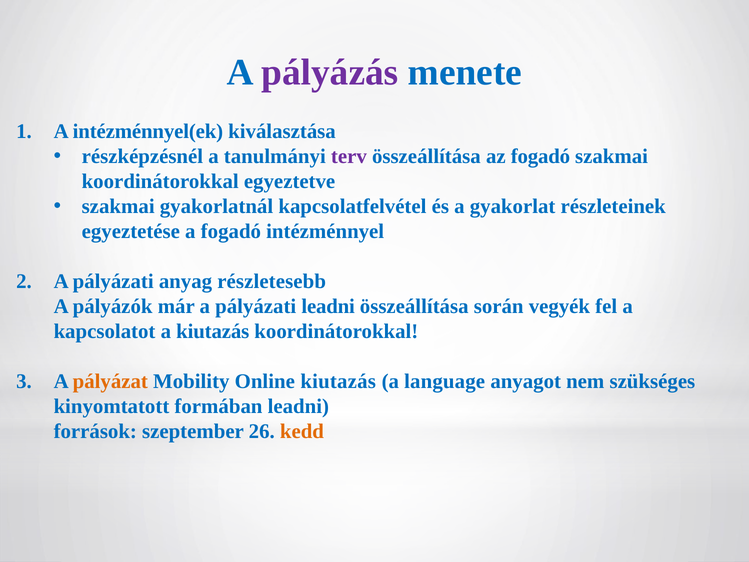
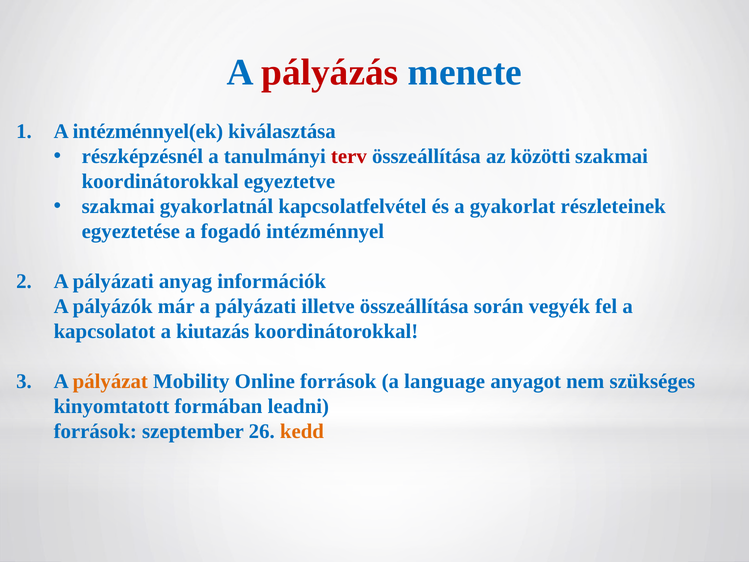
pályázás colour: purple -> red
terv colour: purple -> red
az fogadó: fogadó -> közötti
részletesebb: részletesebb -> információk
pályázati leadni: leadni -> illetve
Online kiutazás: kiutazás -> források
